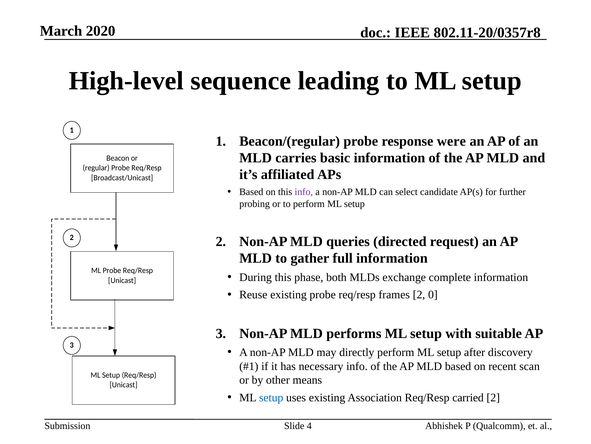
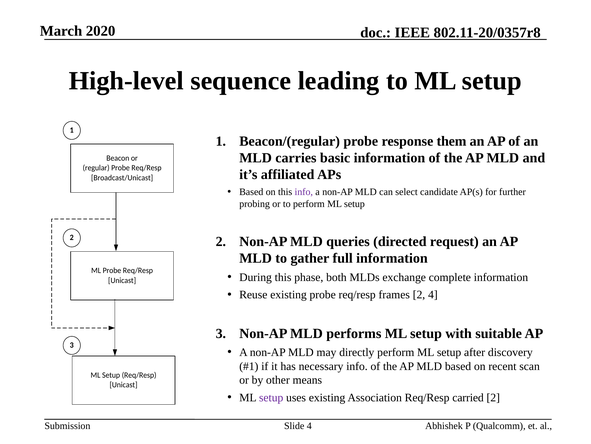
were: were -> them
2 0: 0 -> 4
setup at (271, 397) colour: blue -> purple
